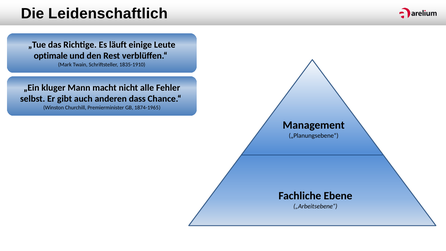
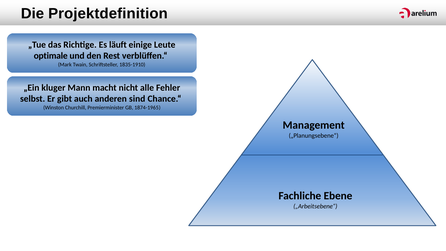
Leidenschaftlich: Leidenschaftlich -> Projektdefinition
dass: dass -> sind
